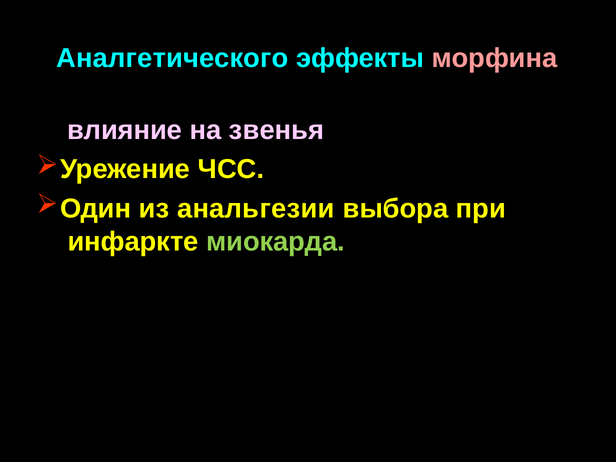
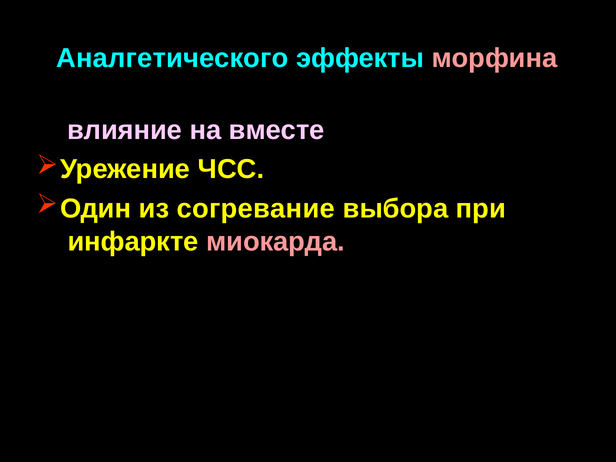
звенья: звенья -> вместе
анальгезии: анальгезии -> согревание
миокарда colour: light green -> pink
